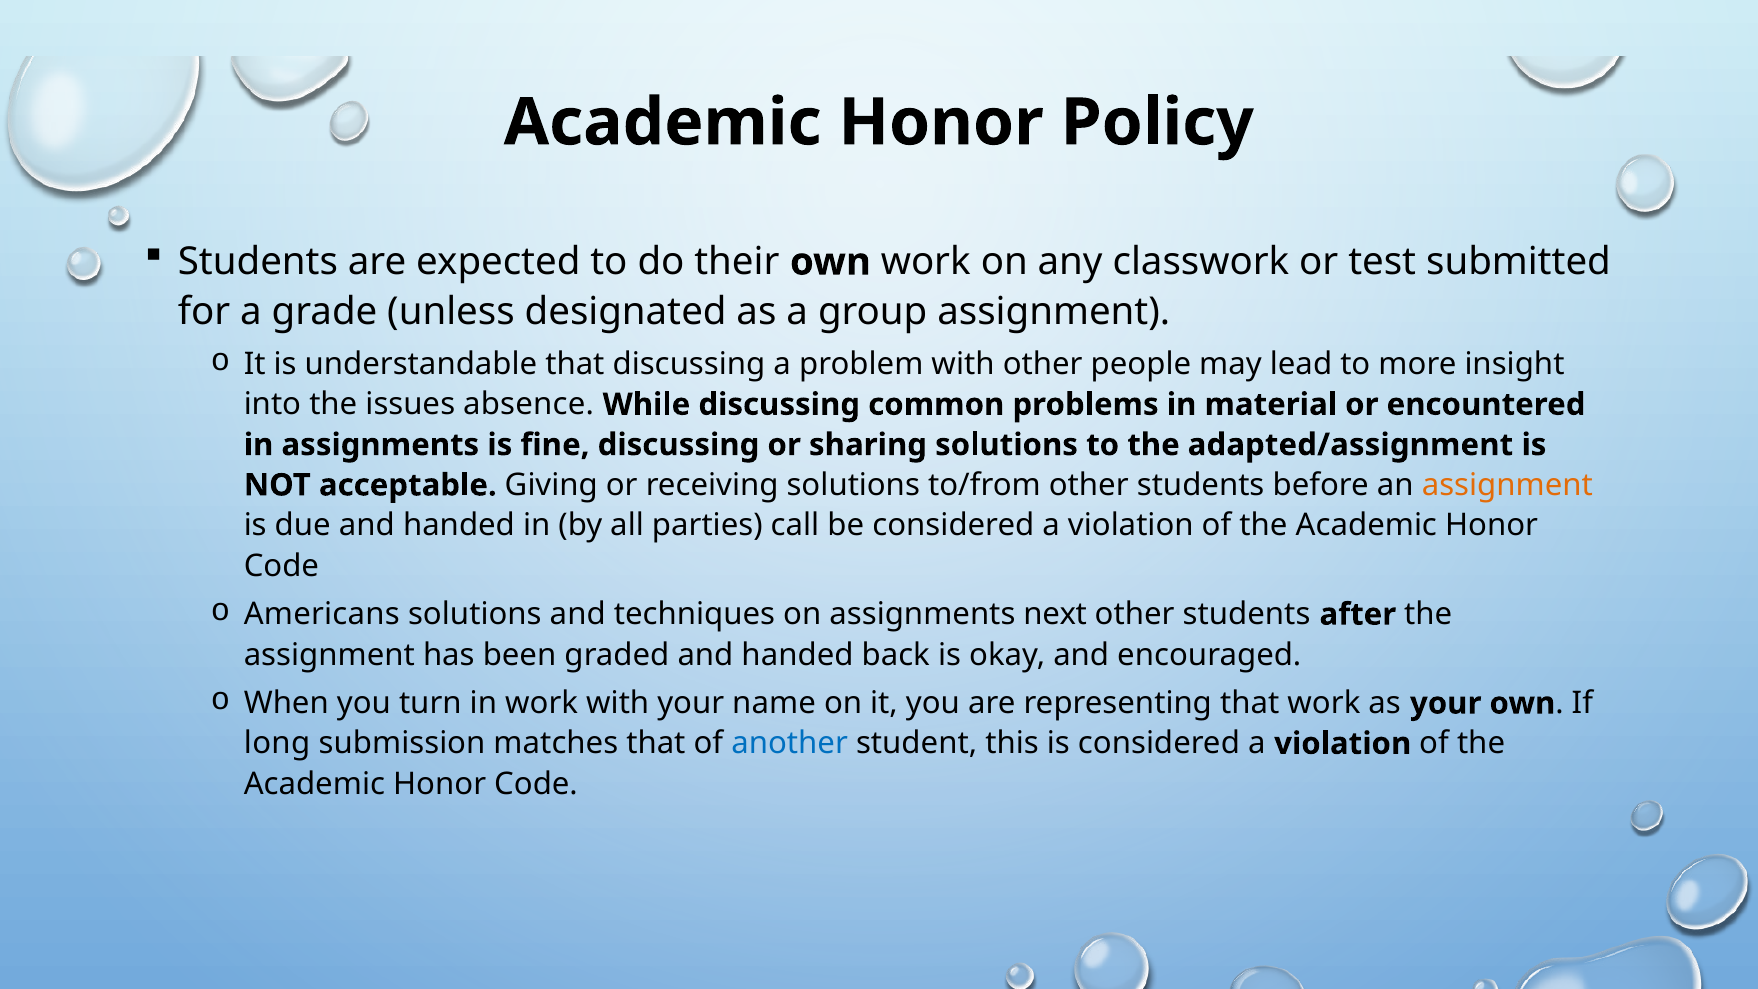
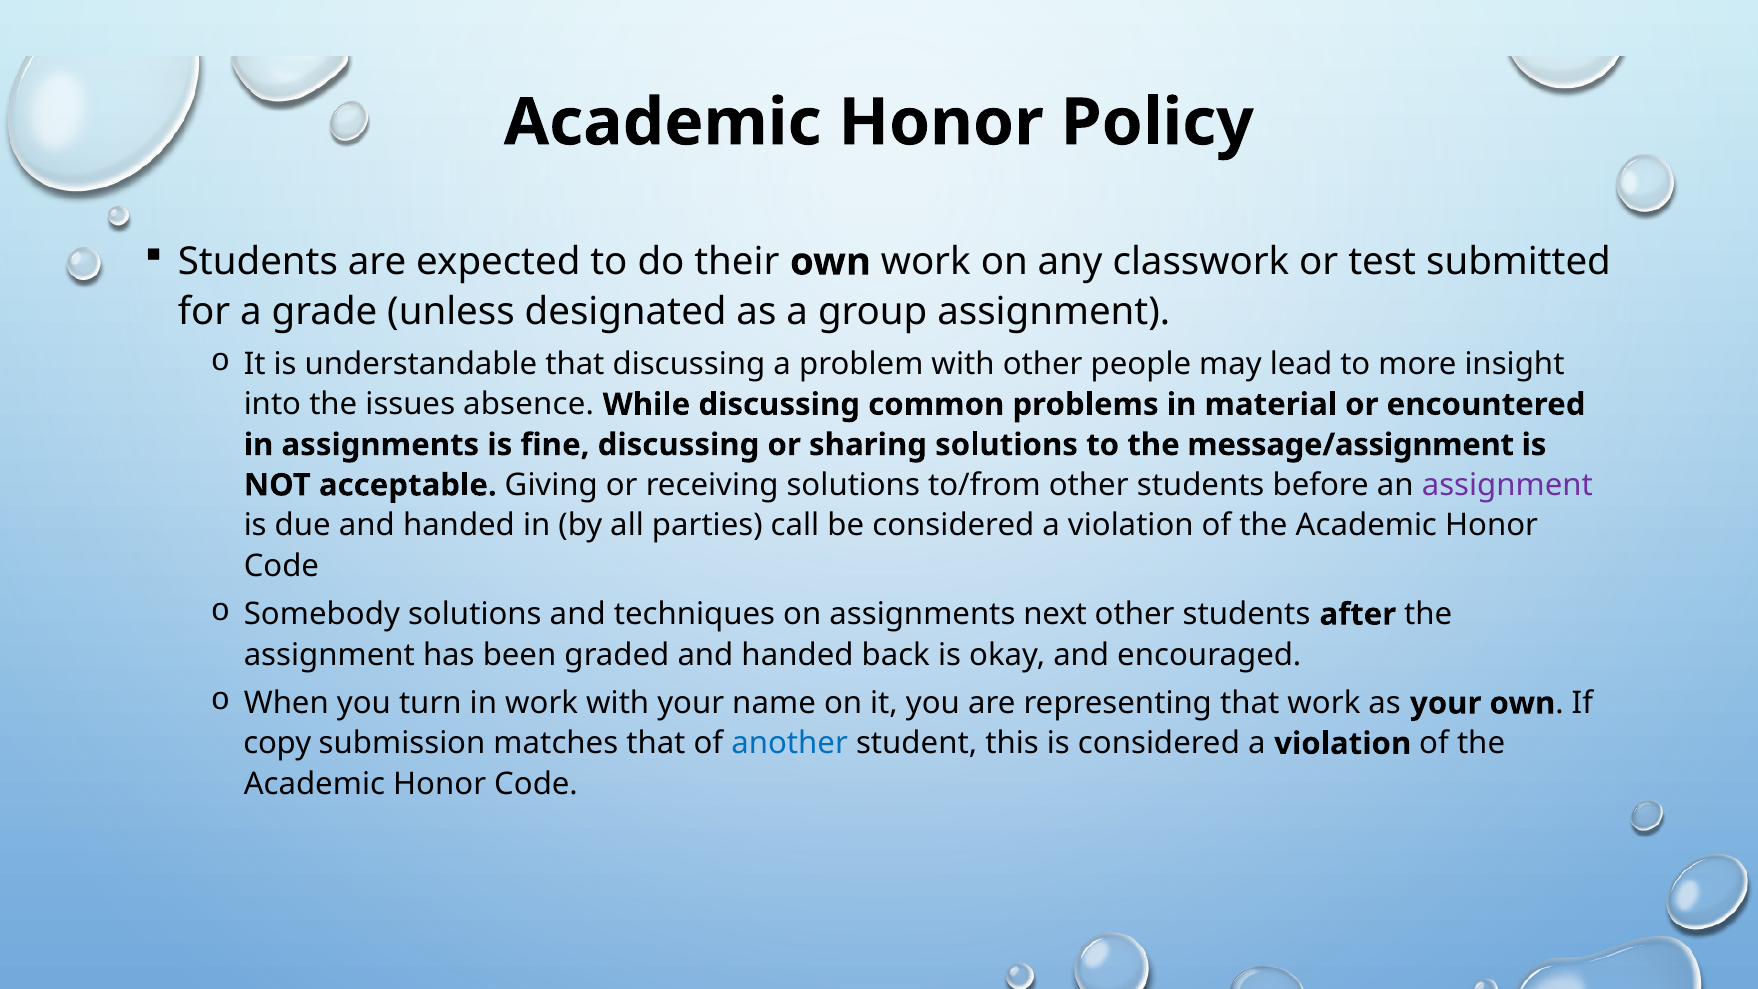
adapted/assignment: adapted/assignment -> message/assignment
assignment at (1507, 485) colour: orange -> purple
Americans: Americans -> Somebody
long: long -> copy
